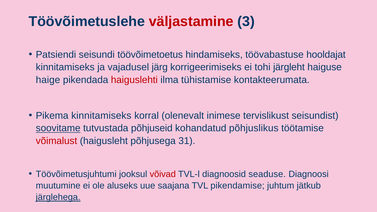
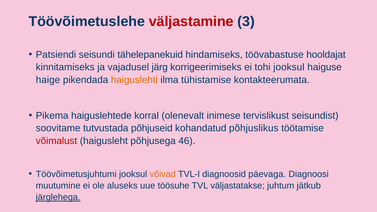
töövõimetoetus: töövõimetoetus -> tähelepanekuid
tohi järgleht: järgleht -> jooksul
haiguslehti colour: red -> orange
Pikema kinnitamiseks: kinnitamiseks -> haiguslehtede
soovitame underline: present -> none
31: 31 -> 46
võivad colour: red -> orange
seaduse: seaduse -> päevaga
saajana: saajana -> töösuhe
pikendamise: pikendamise -> väljastatakse
